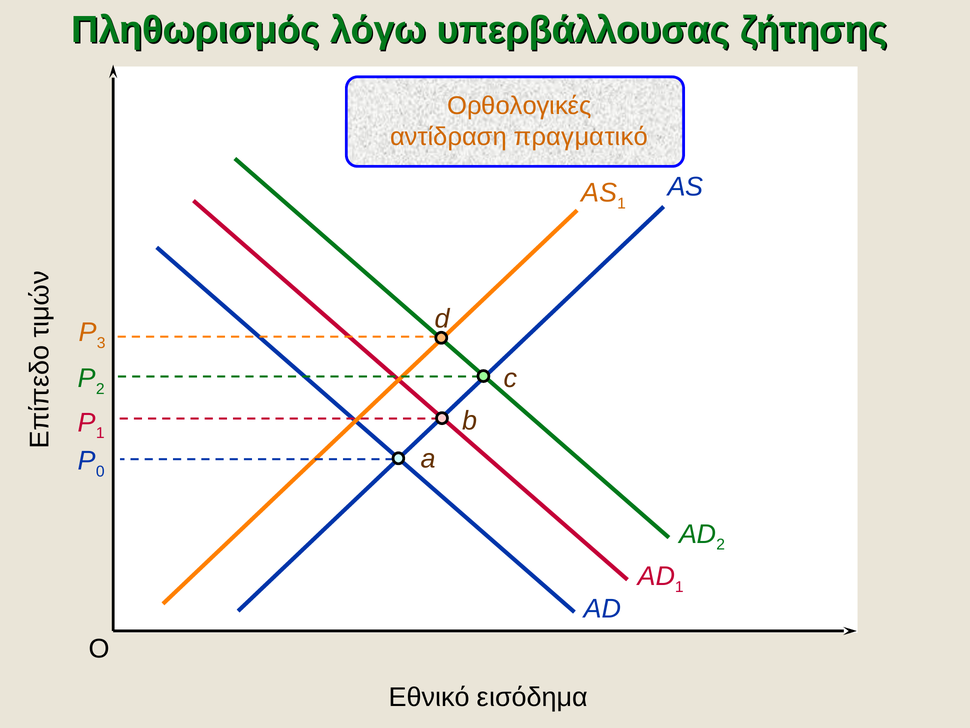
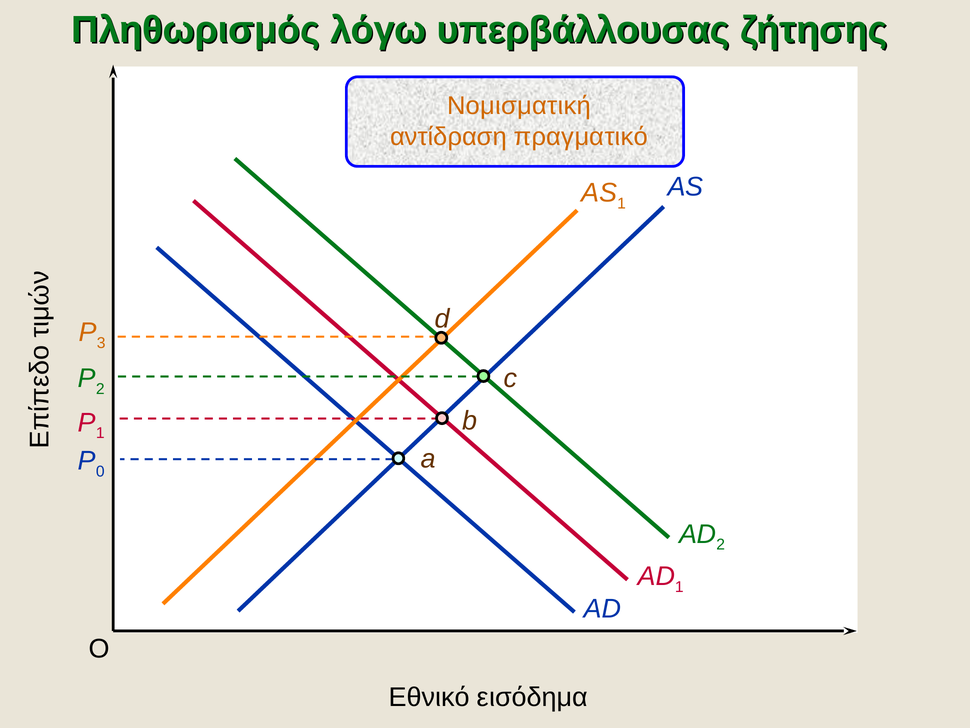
Ορθολογικές: Ορθολογικές -> Νομισματική
